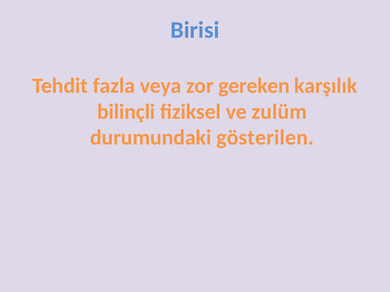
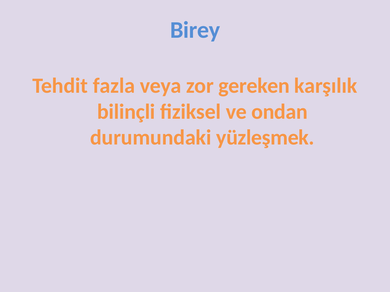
Birisi: Birisi -> Birey
zulüm: zulüm -> ondan
gösterilen: gösterilen -> yüzleşmek
